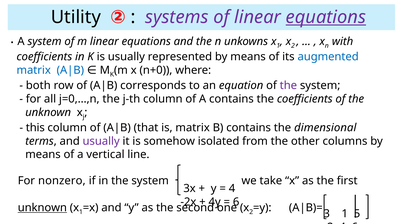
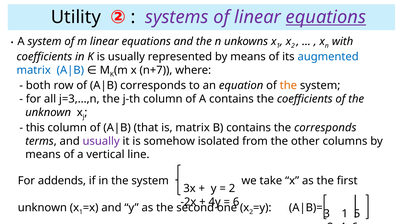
n+0: n+0 -> n+7
the at (288, 86) colour: purple -> orange
j=0,…,n: j=0,…,n -> j=3,…,n
the dimensional: dimensional -> corresponds
nonzero: nonzero -> addends
4 at (232, 189): 4 -> 2
unknown at (42, 208) underline: present -> none
